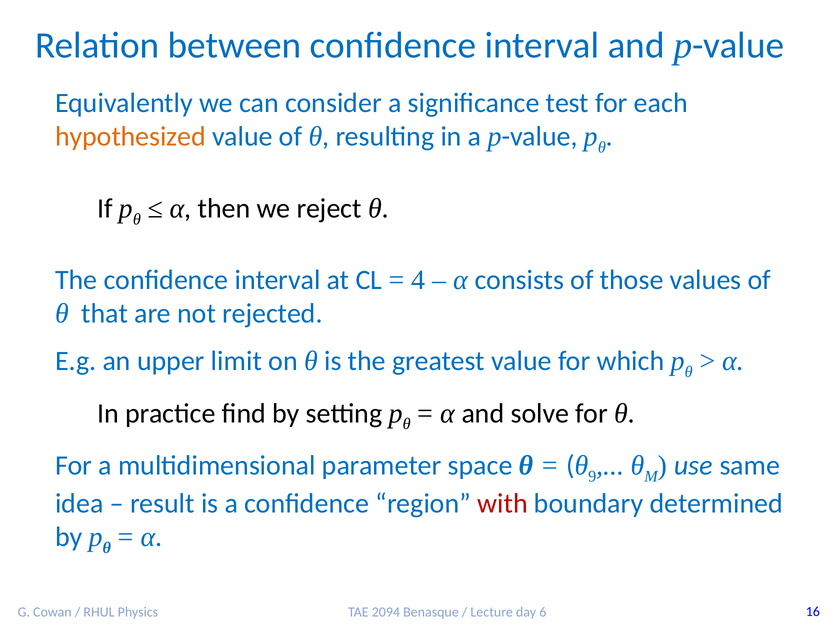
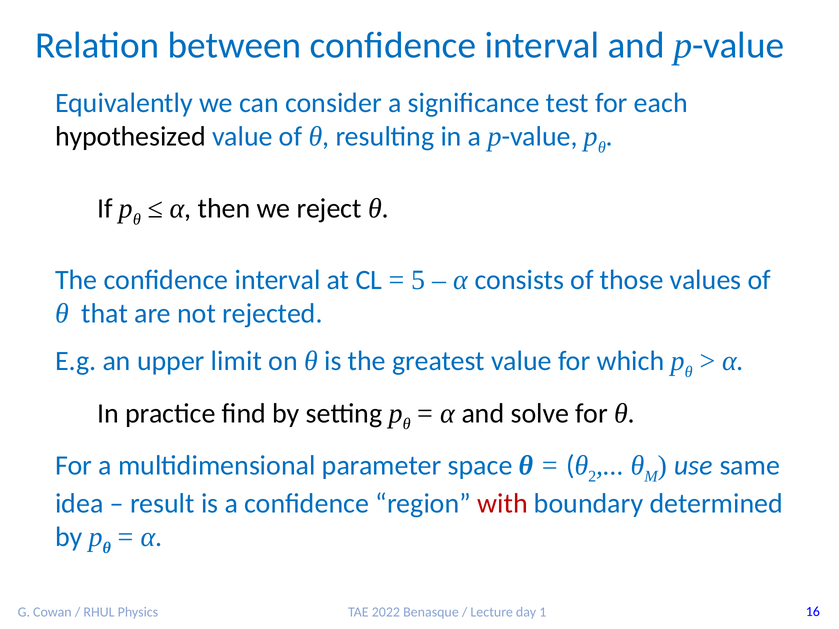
hypothesized colour: orange -> black
4: 4 -> 5
9: 9 -> 2
2094: 2094 -> 2022
6: 6 -> 1
